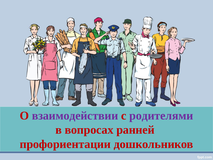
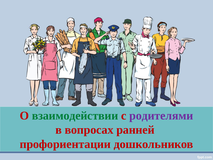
взаимодействии colour: purple -> green
